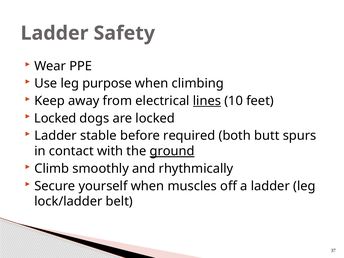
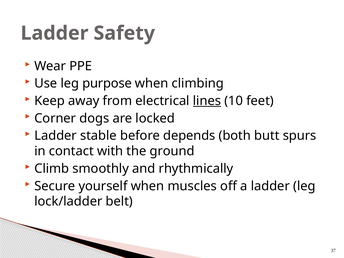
Locked at (55, 118): Locked -> Corner
required: required -> depends
ground underline: present -> none
